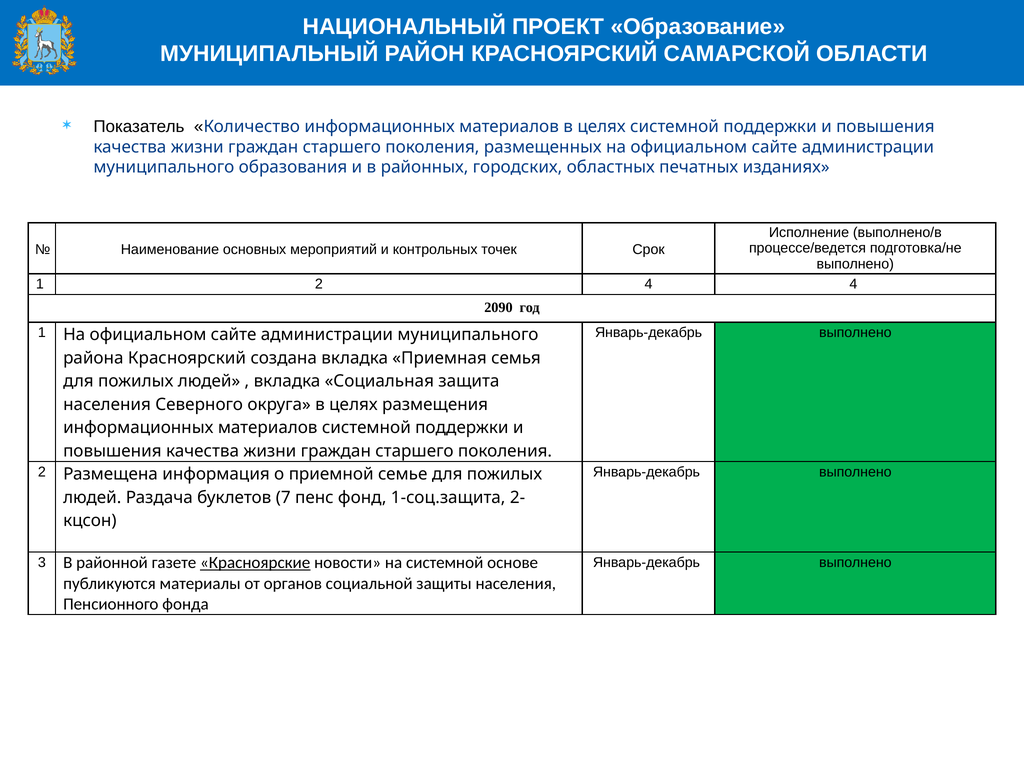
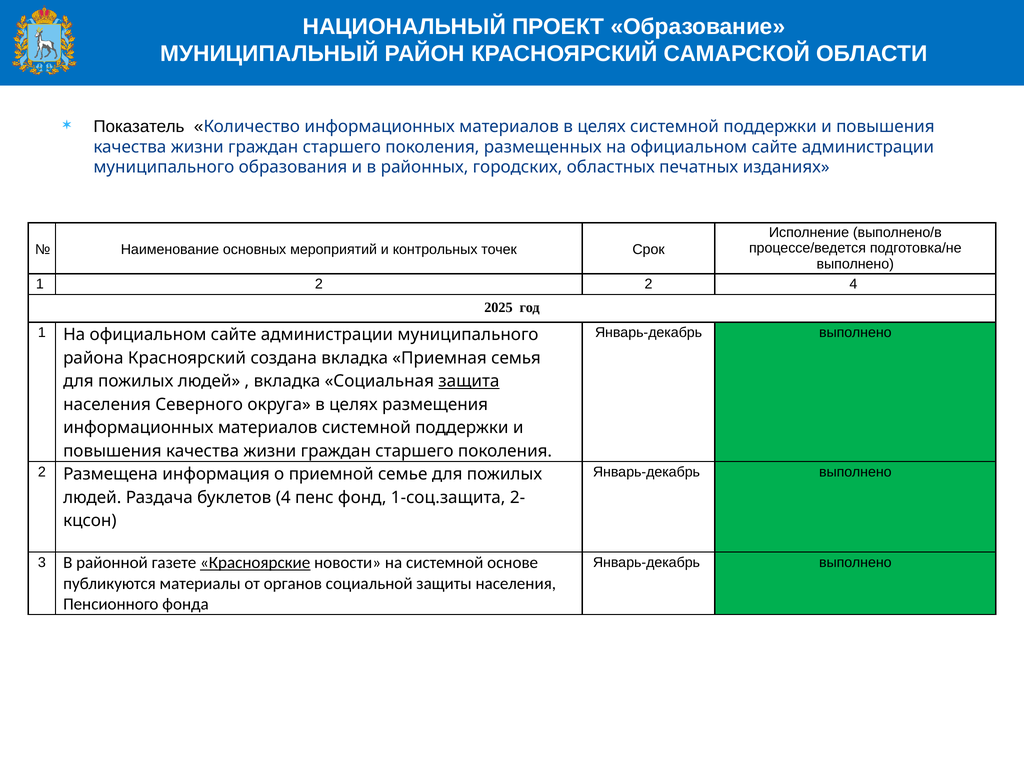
2 4: 4 -> 2
2090: 2090 -> 2025
защита underline: none -> present
буклетов 7: 7 -> 4
